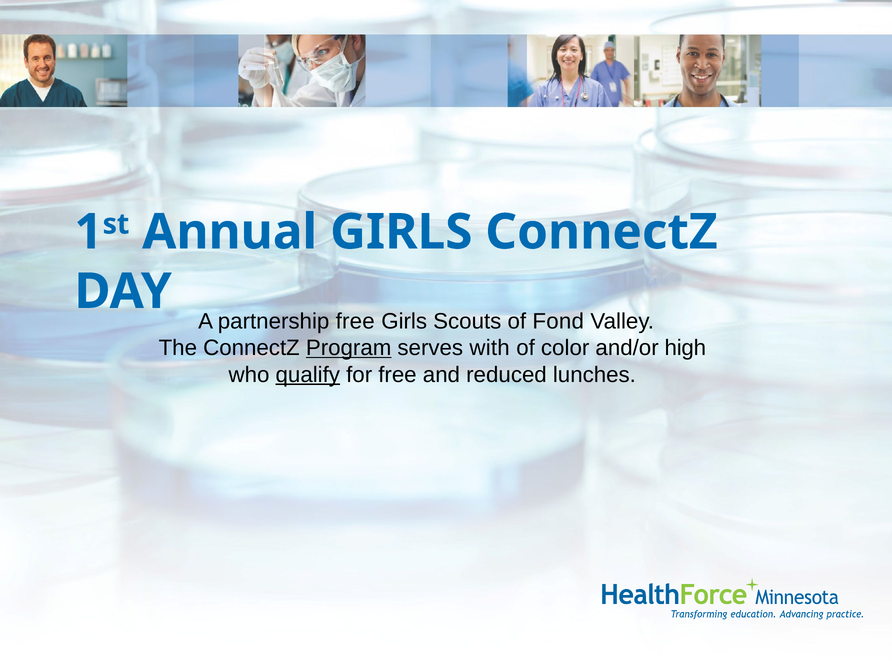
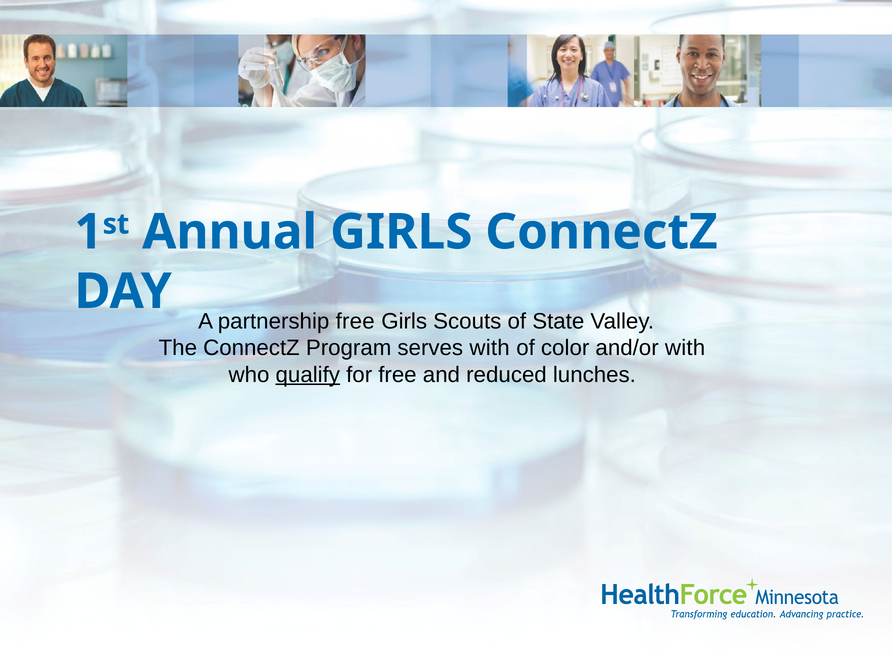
Fond: Fond -> State
Program underline: present -> none
and/or high: high -> with
